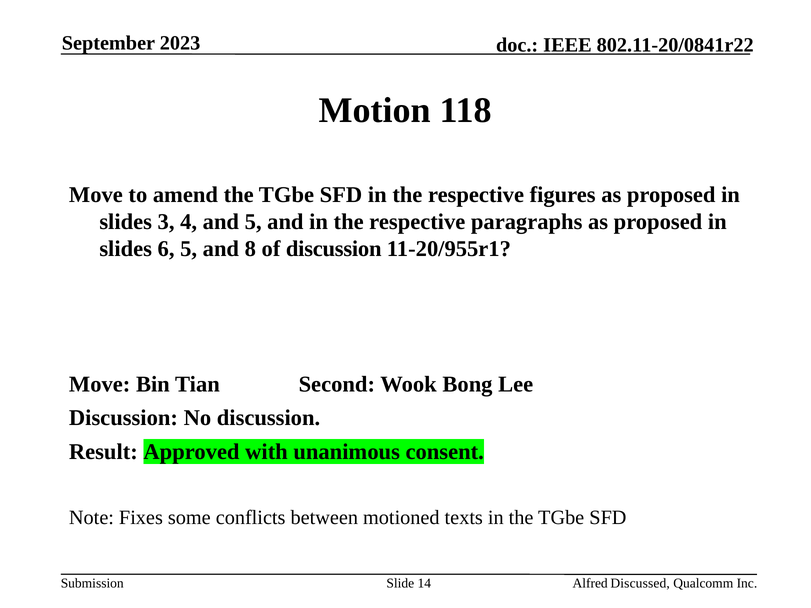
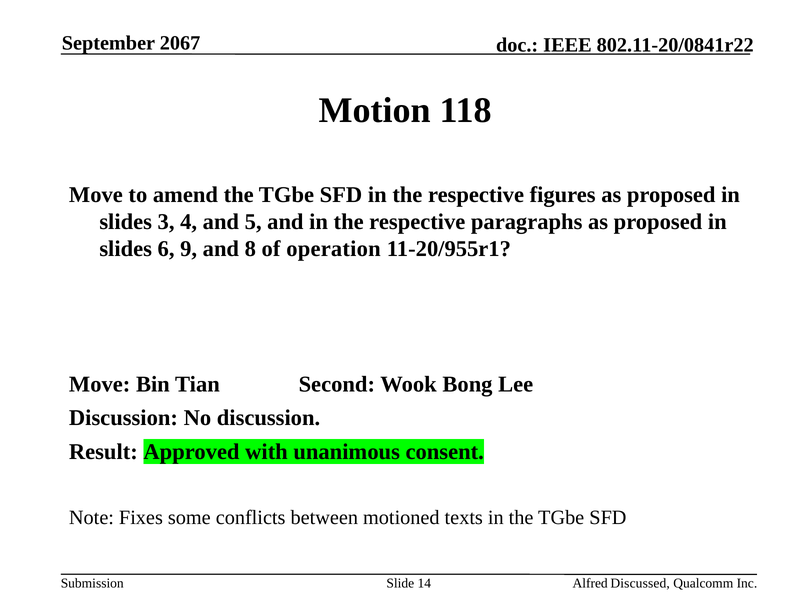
2023: 2023 -> 2067
6 5: 5 -> 9
of discussion: discussion -> operation
